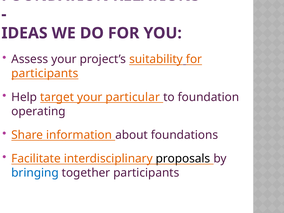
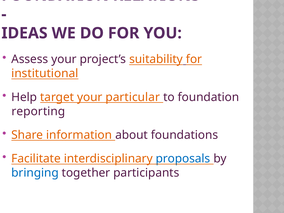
participants at (45, 73): participants -> institutional
operating: operating -> reporting
proposals colour: black -> blue
